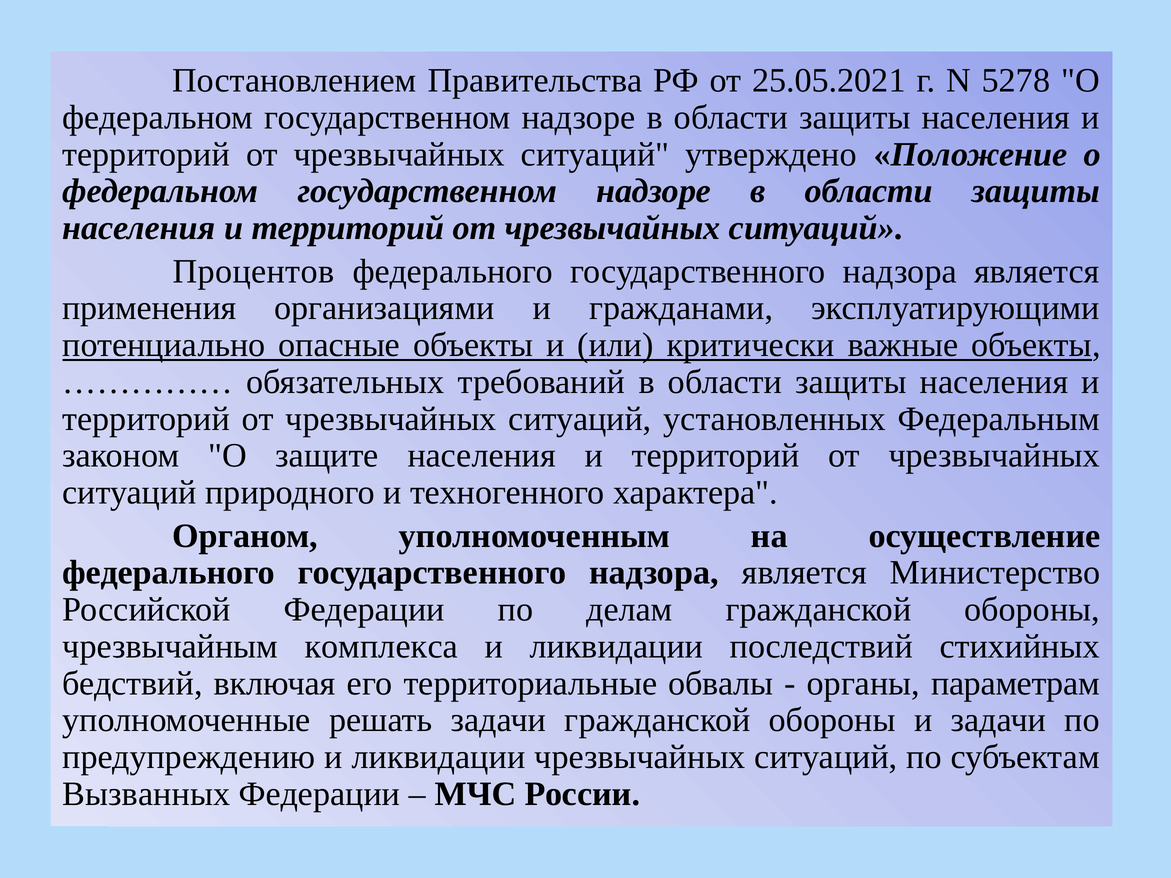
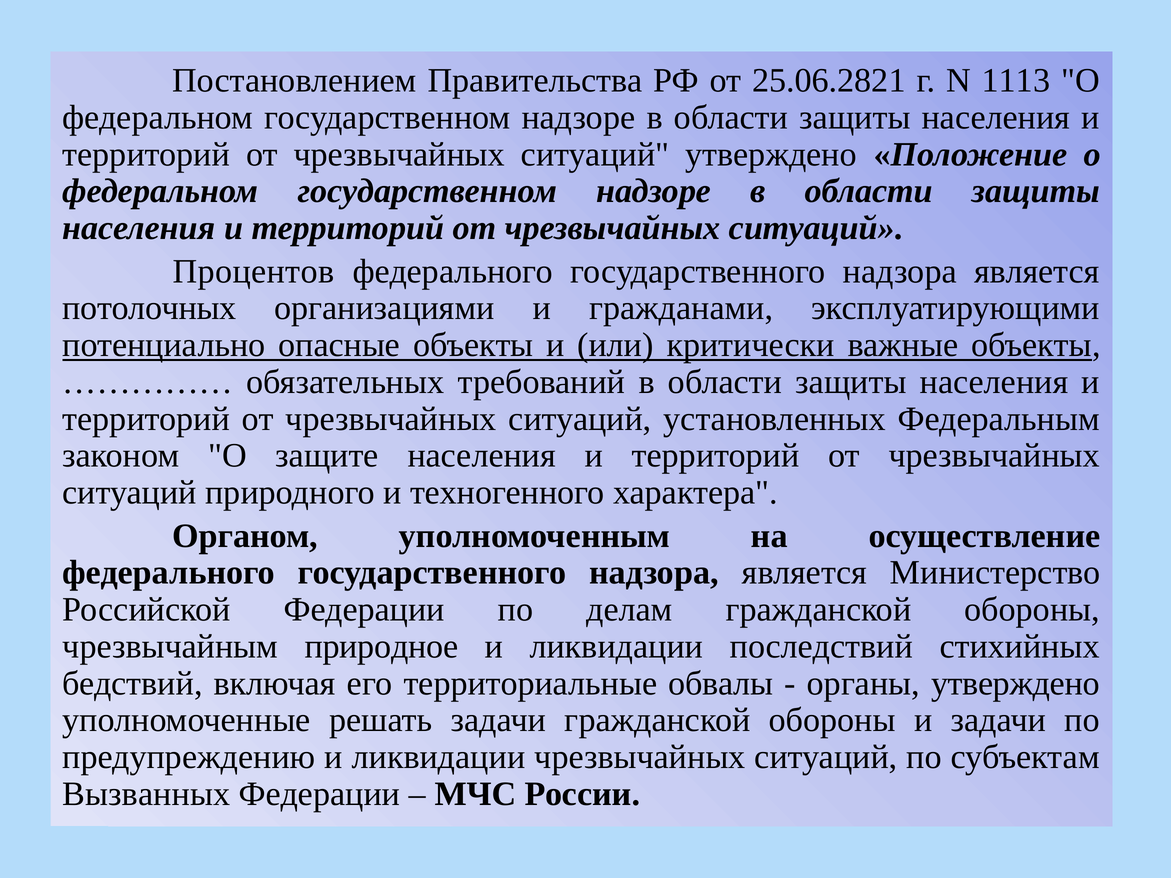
25.05.2021: 25.05.2021 -> 25.06.2821
5278: 5278 -> 1113
применения: применения -> потолочных
комплекса: комплекса -> природное
органы параметрам: параметрам -> утверждено
